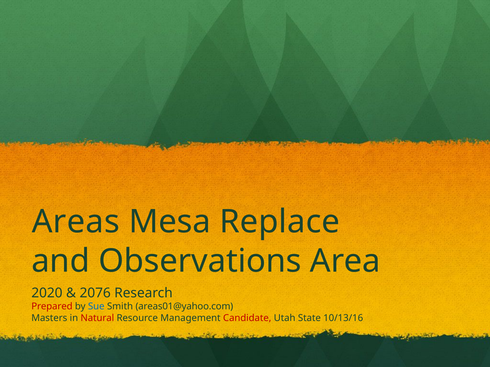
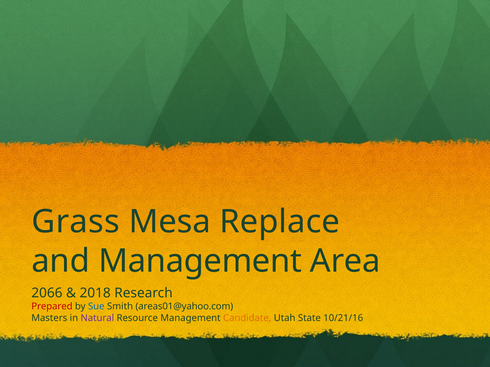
Areas: Areas -> Grass
and Observations: Observations -> Management
2020: 2020 -> 2066
2076: 2076 -> 2018
Natural colour: red -> purple
Candidate colour: red -> orange
10/13/16: 10/13/16 -> 10/21/16
